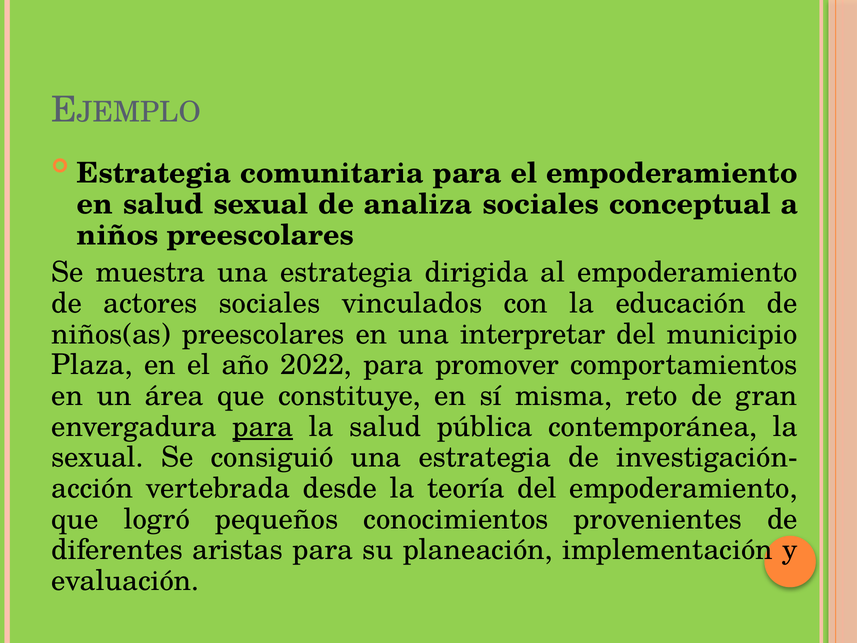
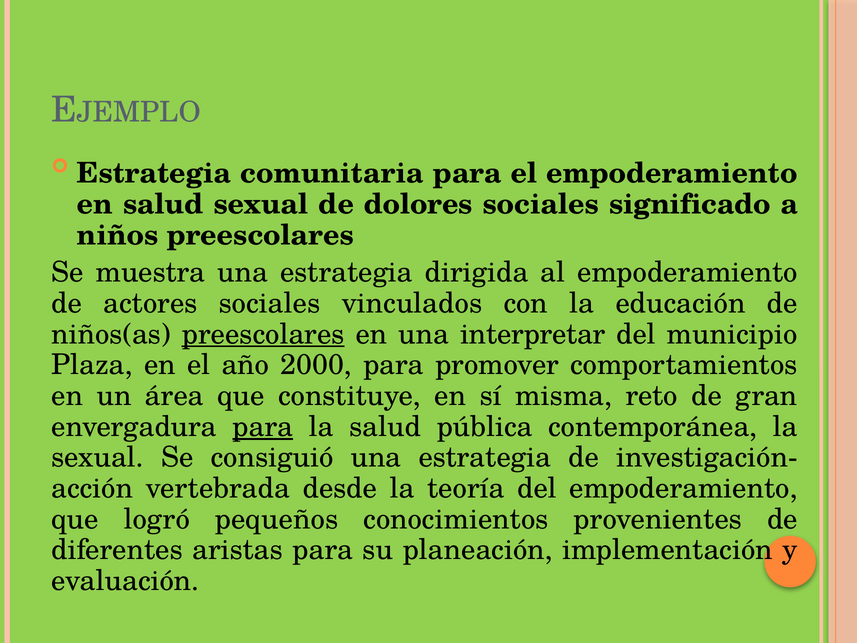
analiza: analiza -> dolores
conceptual: conceptual -> significado
preescolares at (263, 334) underline: none -> present
2022: 2022 -> 2000
